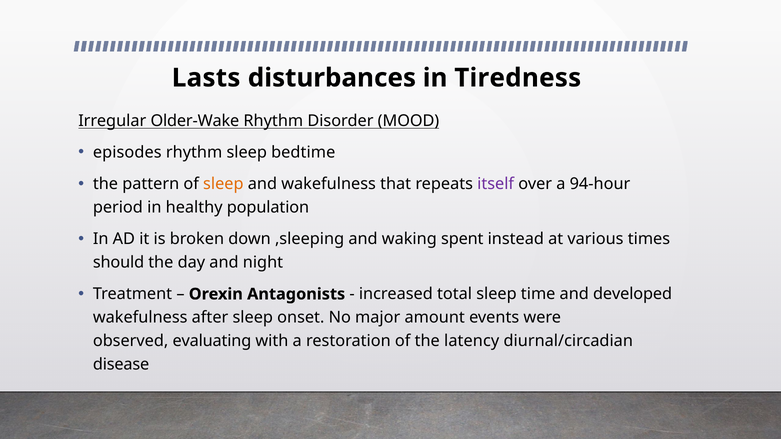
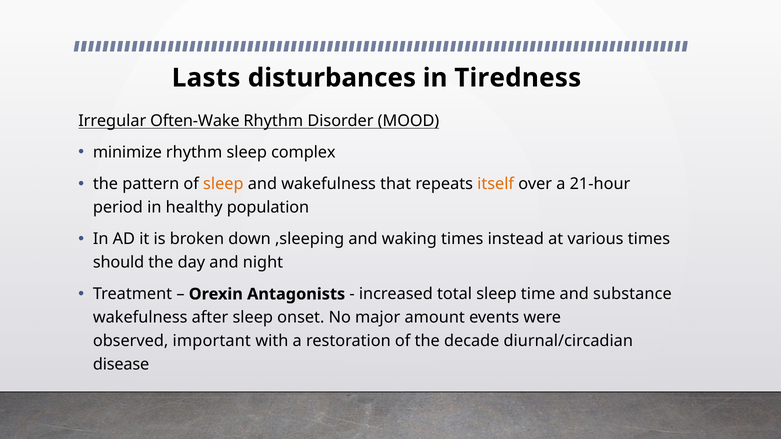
Older-Wake: Older-Wake -> Often-Wake
episodes: episodes -> minimize
bedtime: bedtime -> complex
itself colour: purple -> orange
94-hour: 94-hour -> 21-hour
waking spent: spent -> times
developed: developed -> substance
evaluating: evaluating -> important
latency: latency -> decade
